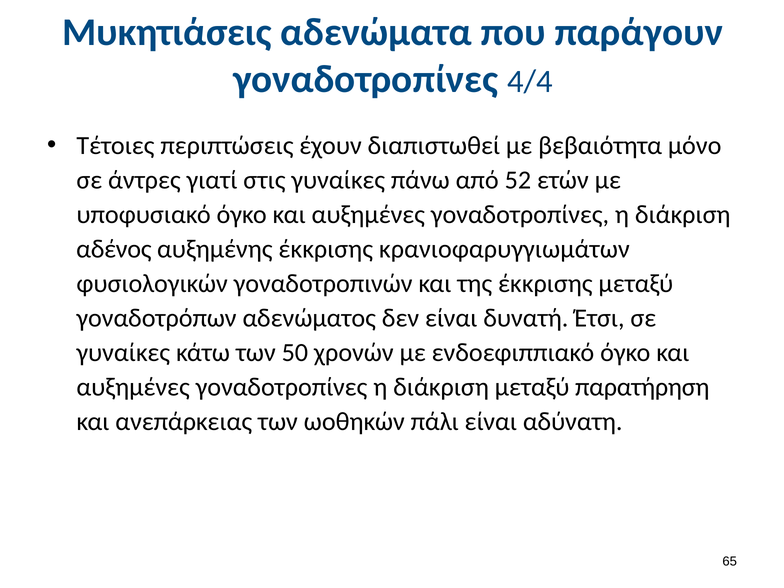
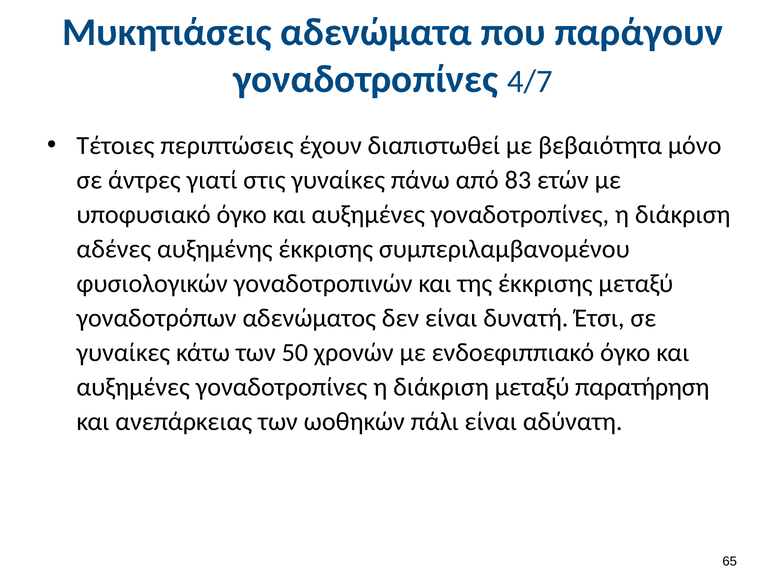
4/4: 4/4 -> 4/7
52: 52 -> 83
αδένος: αδένος -> αδένες
κρανιοφαρυγγιωμάτων: κρανιοφαρυγγιωμάτων -> συμπεριλαμβανομένου
